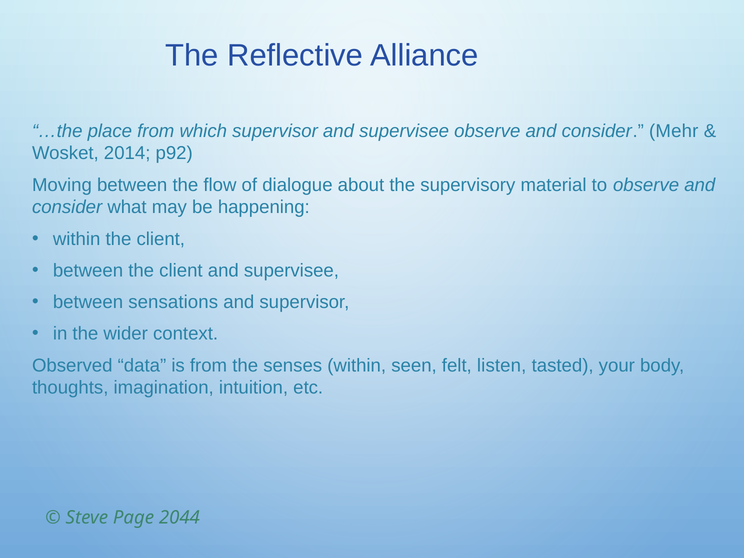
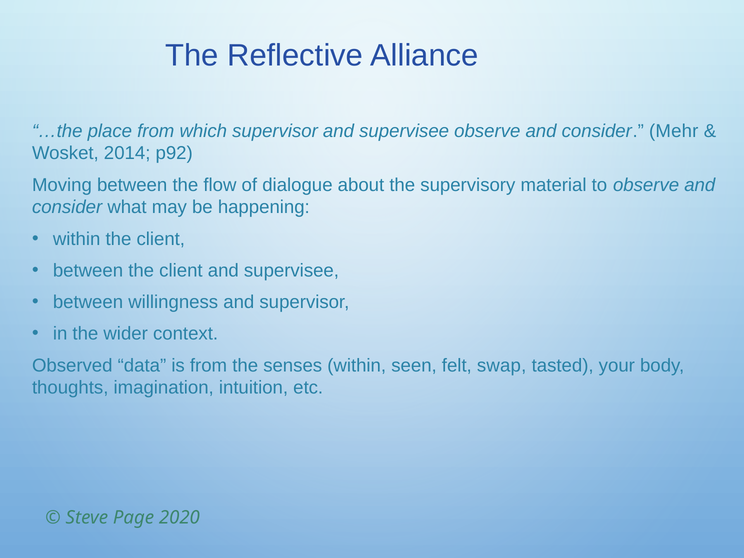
sensations: sensations -> willingness
listen: listen -> swap
2044: 2044 -> 2020
